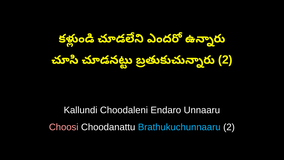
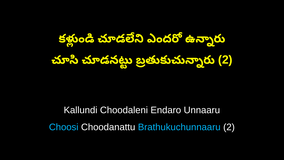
Choosi colour: pink -> light blue
